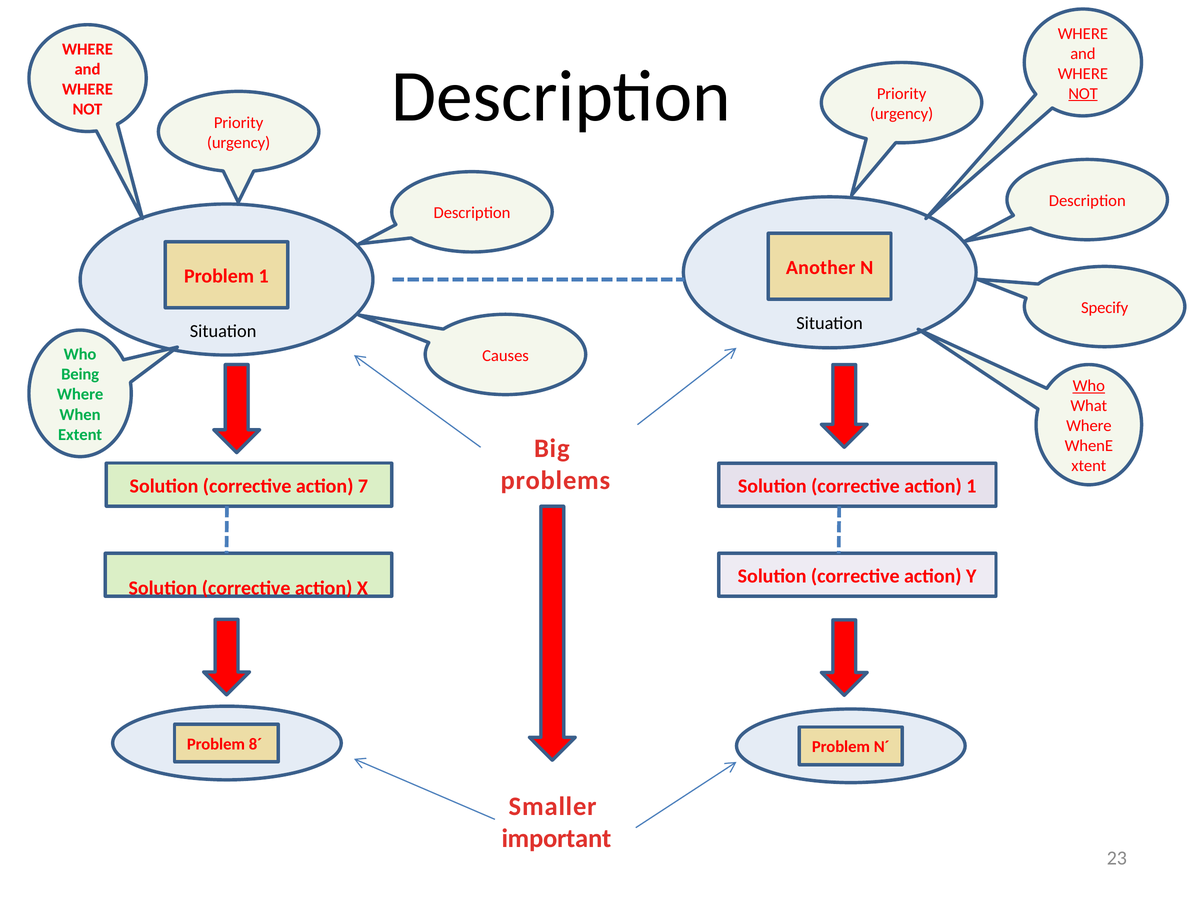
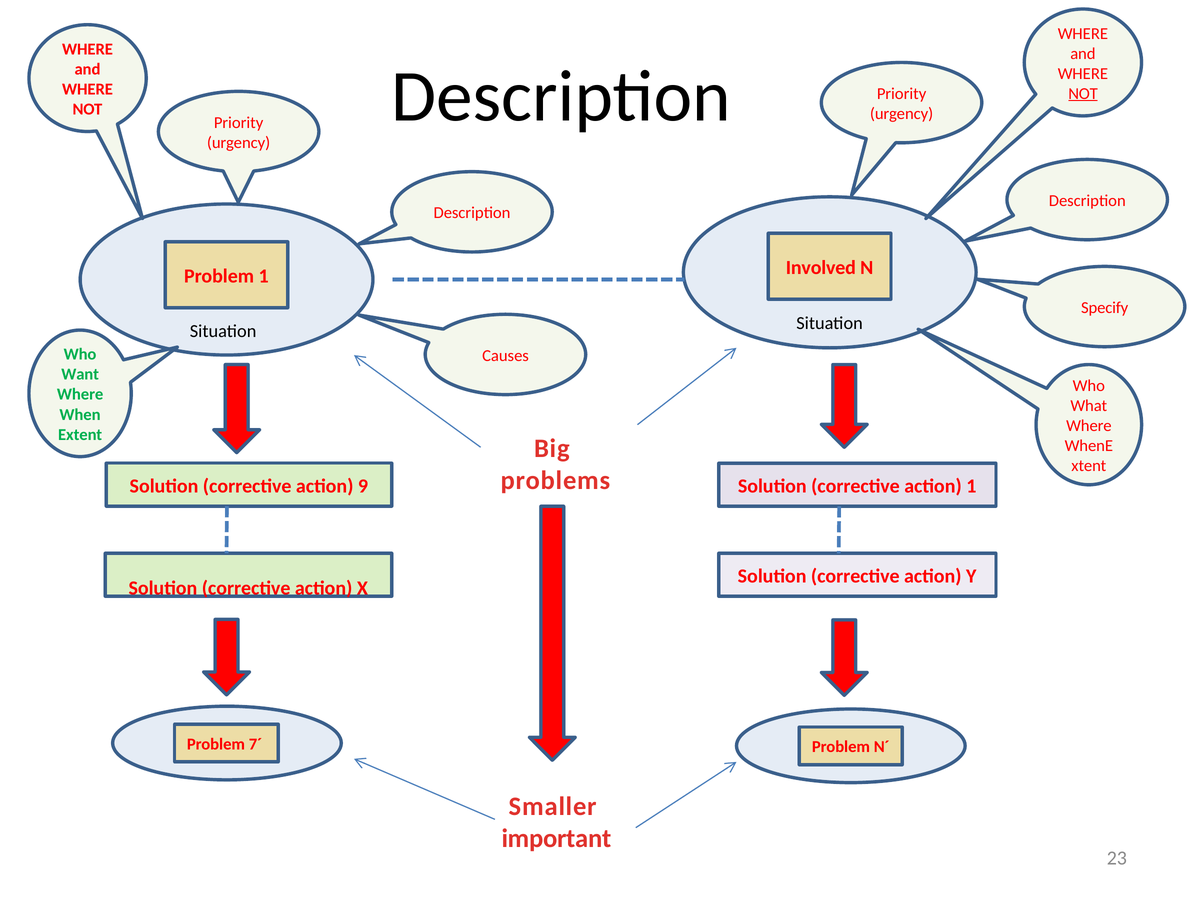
Another: Another -> Involved
Being: Being -> Want
Who at (1089, 386) underline: present -> none
7: 7 -> 9
8´: 8´ -> 7´
